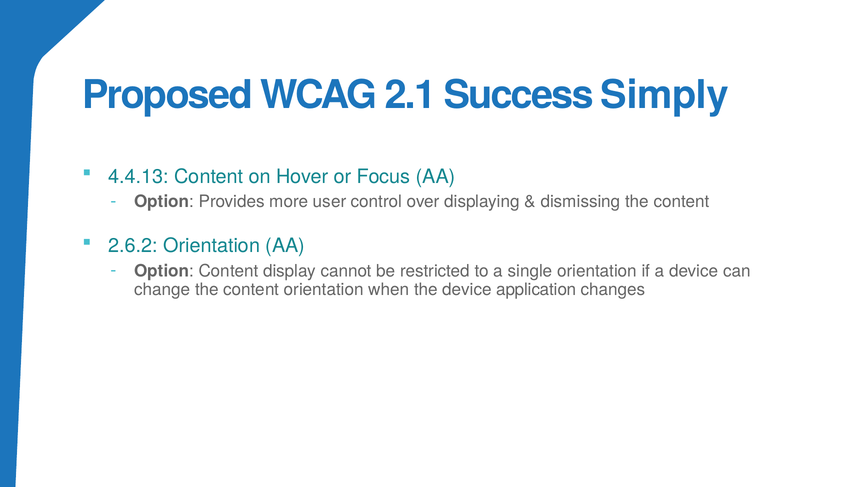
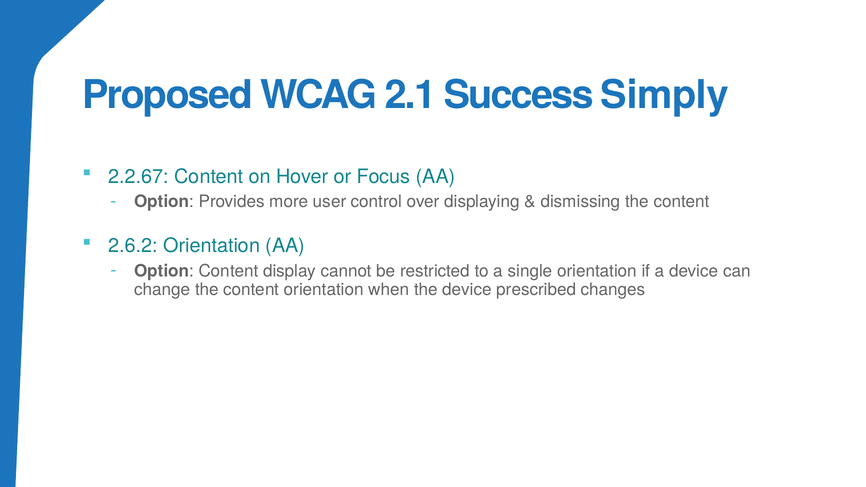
4.4.13: 4.4.13 -> 2.2.67
application: application -> prescribed
